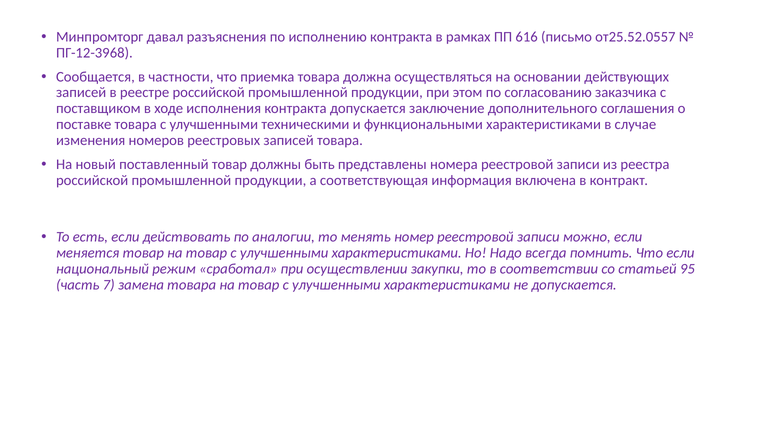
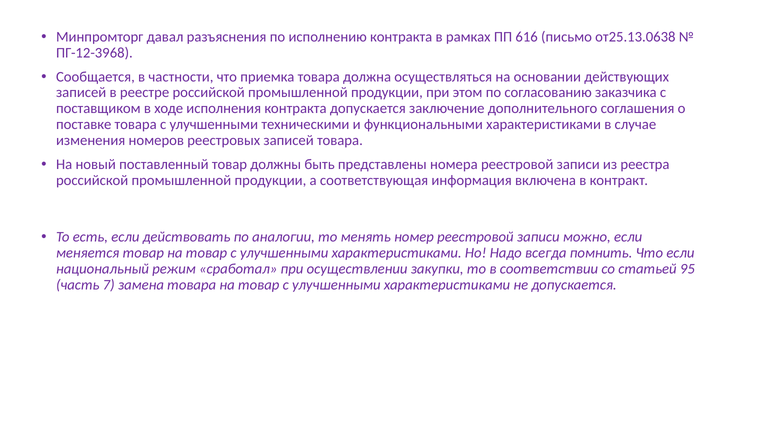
от25.52.0557: от25.52.0557 -> от25.13.0638
